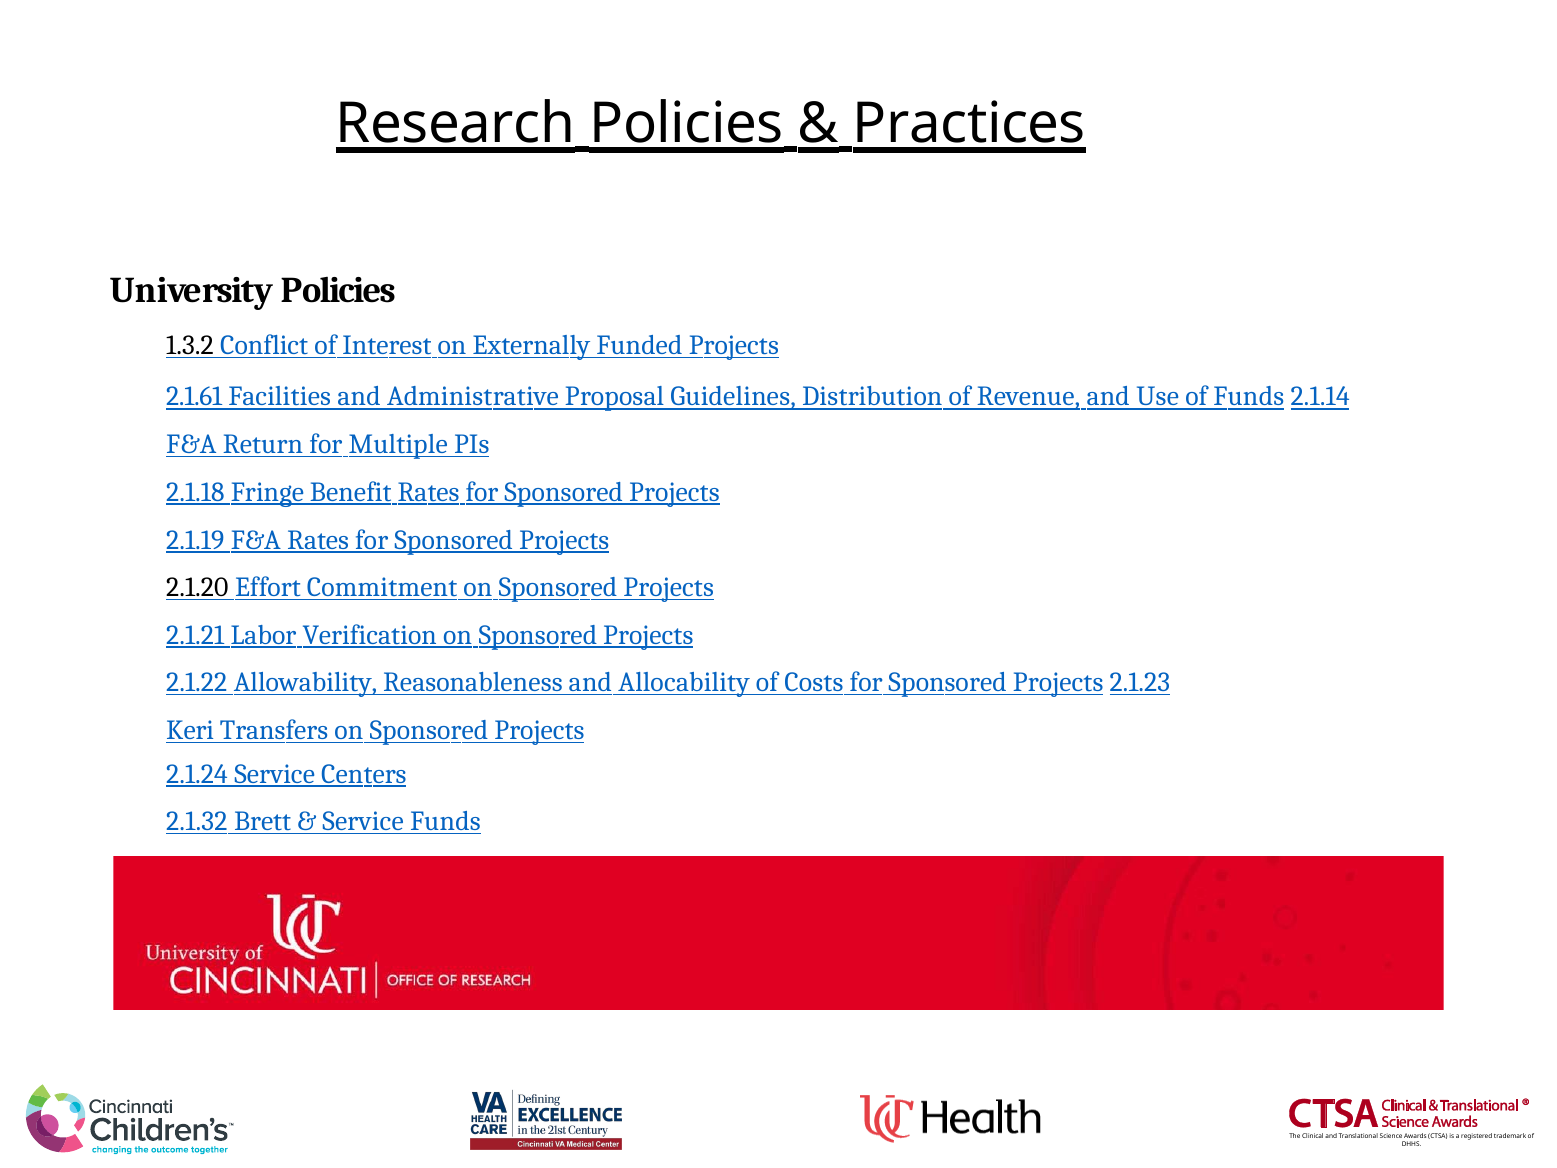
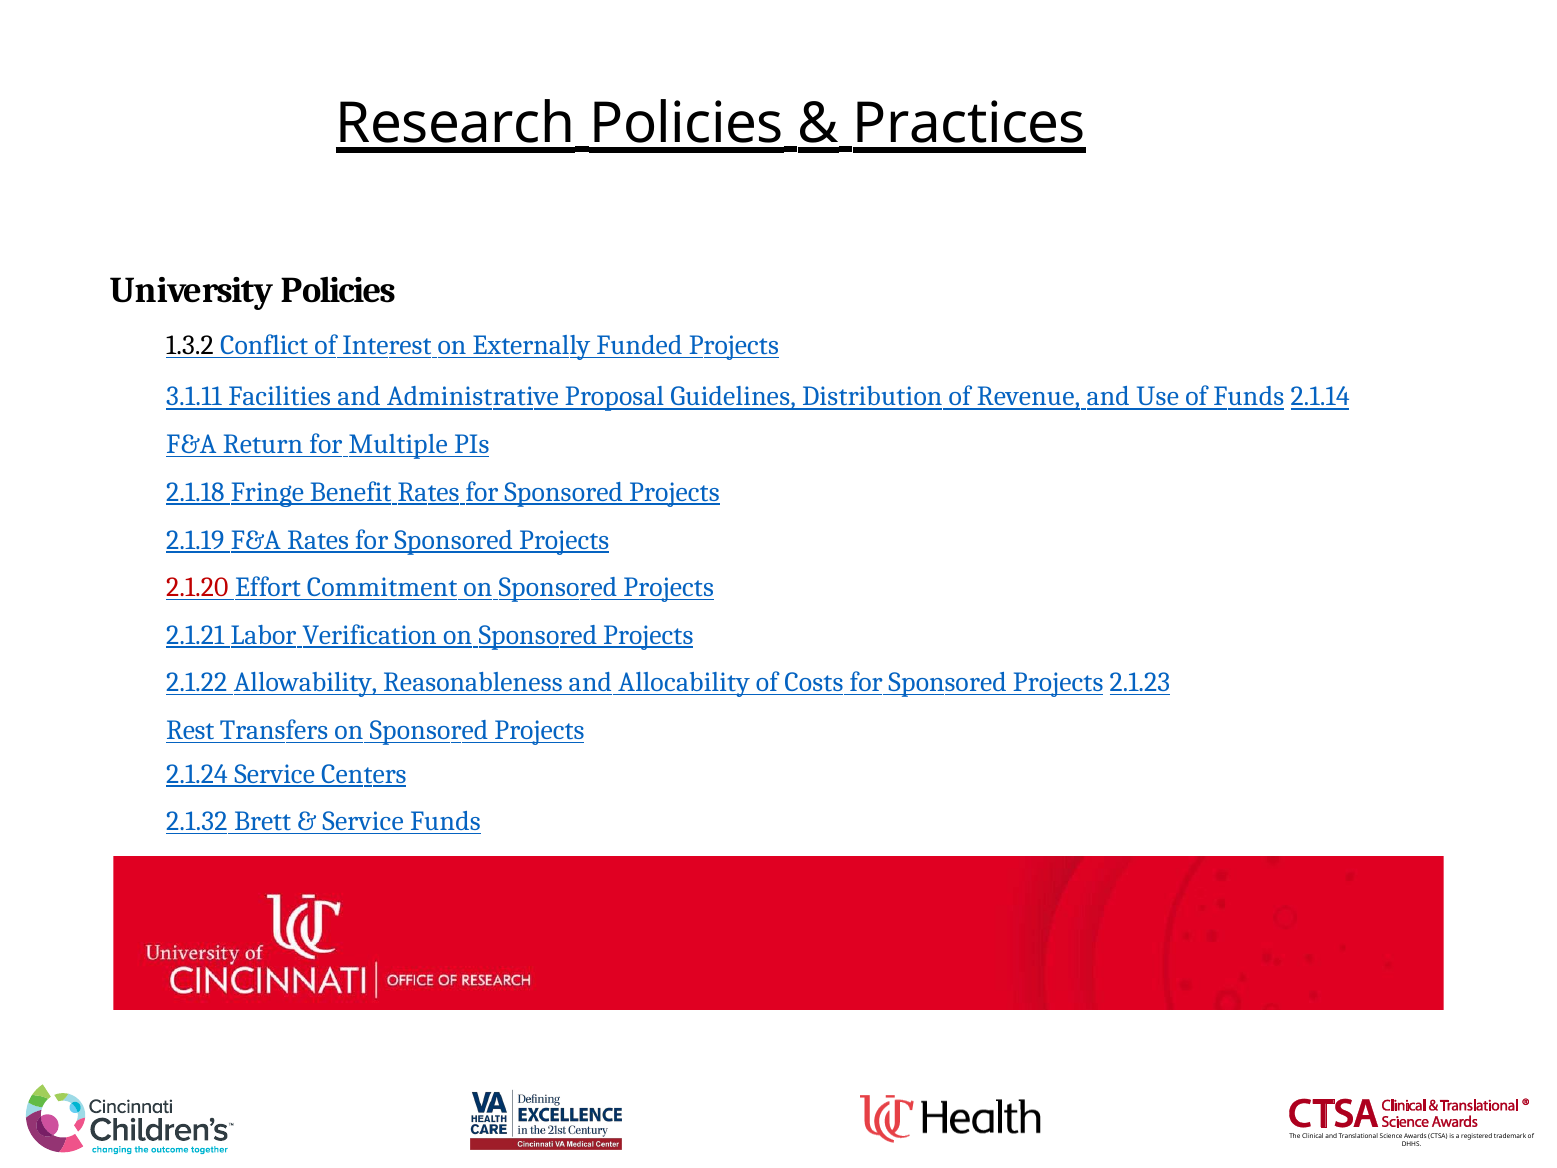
2.1.61: 2.1.61 -> 3.1.11
2.1.20 colour: black -> red
Keri: Keri -> Rest
